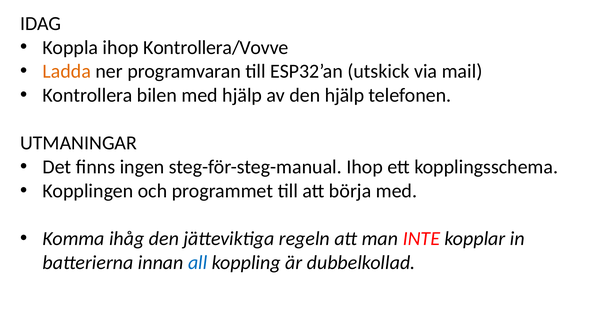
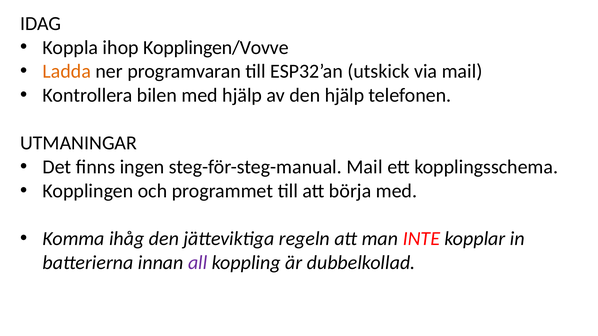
Kontrollera/Vovve: Kontrollera/Vovve -> Kopplingen/Vovve
steg-för-steg-manual Ihop: Ihop -> Mail
all colour: blue -> purple
